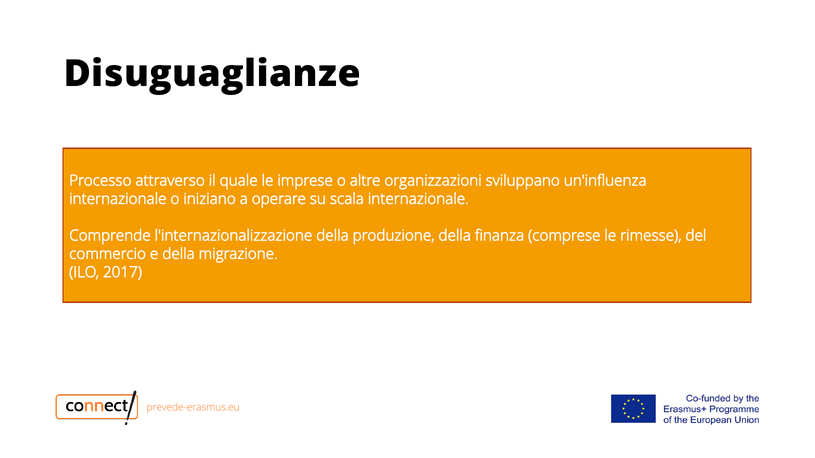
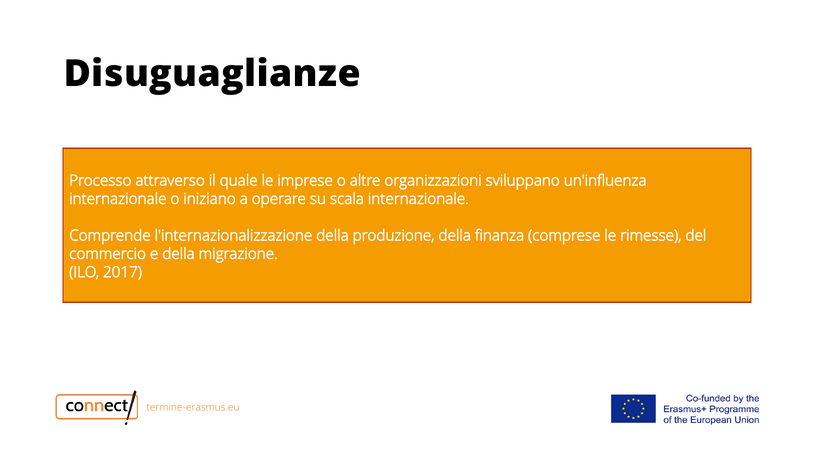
prevede-erasmus.eu: prevede-erasmus.eu -> termine-erasmus.eu
